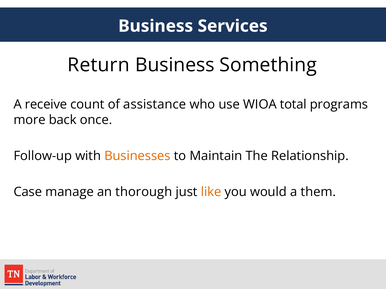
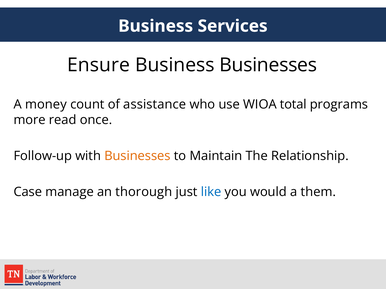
Return: Return -> Ensure
Business Something: Something -> Businesses
receive: receive -> money
back: back -> read
like colour: orange -> blue
